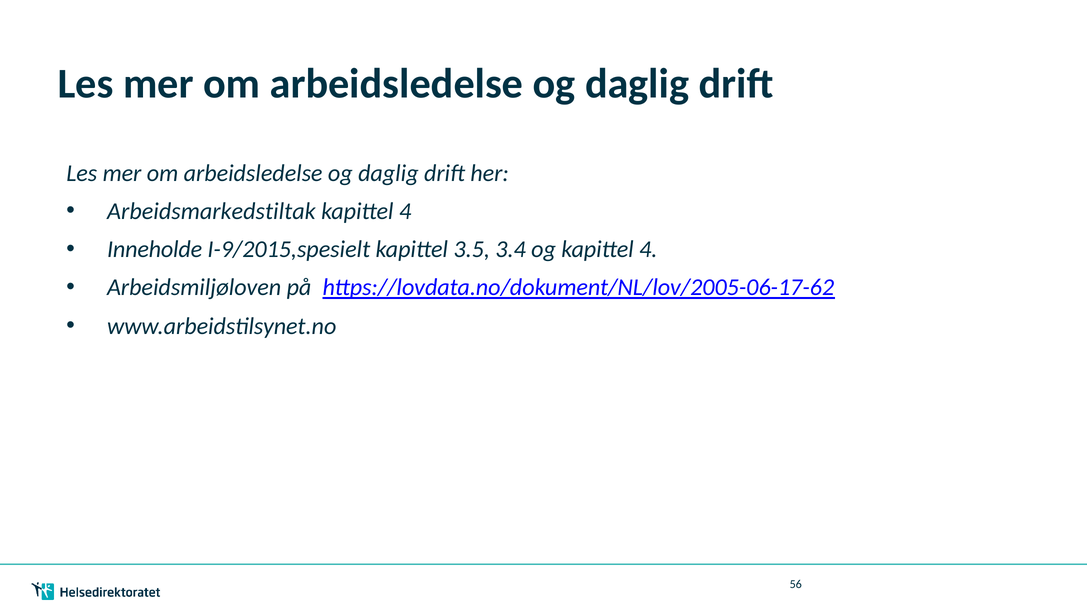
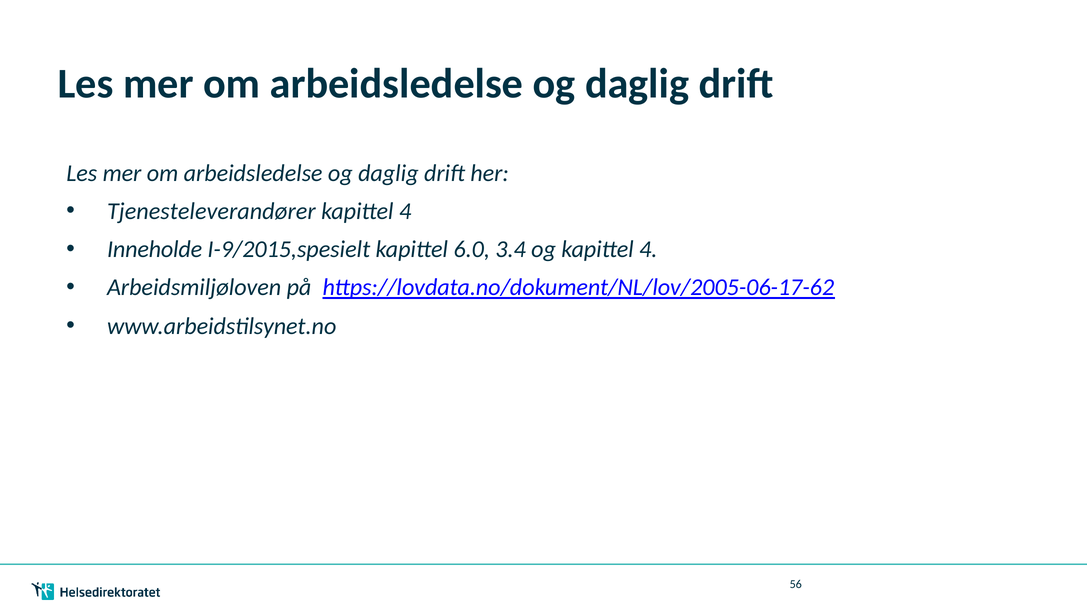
Arbeidsmarkedstiltak: Arbeidsmarkedstiltak -> Tjenesteleverandører
3.5: 3.5 -> 6.0
